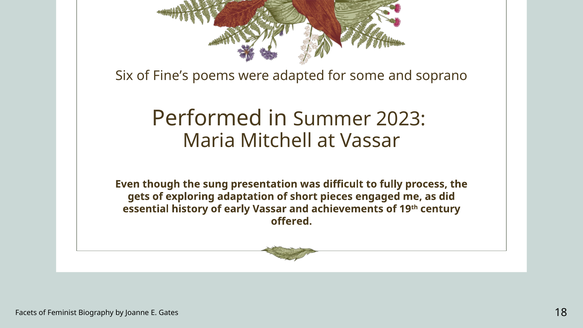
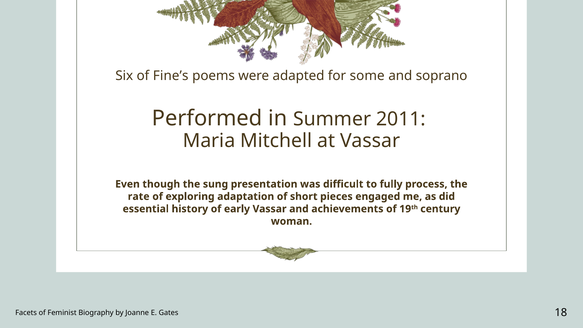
2023: 2023 -> 2011
gets: gets -> rate
offered: offered -> woman
